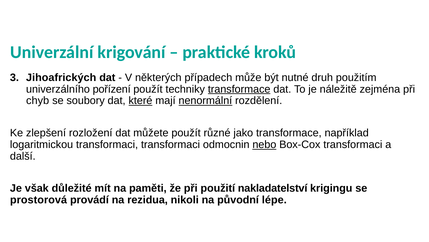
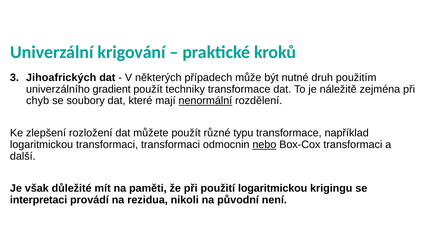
pořízení: pořízení -> gradient
transformace at (239, 89) underline: present -> none
které underline: present -> none
jako: jako -> typu
použití nakladatelství: nakladatelství -> logaritmickou
prostorová: prostorová -> interpretaci
lépe: lépe -> není
